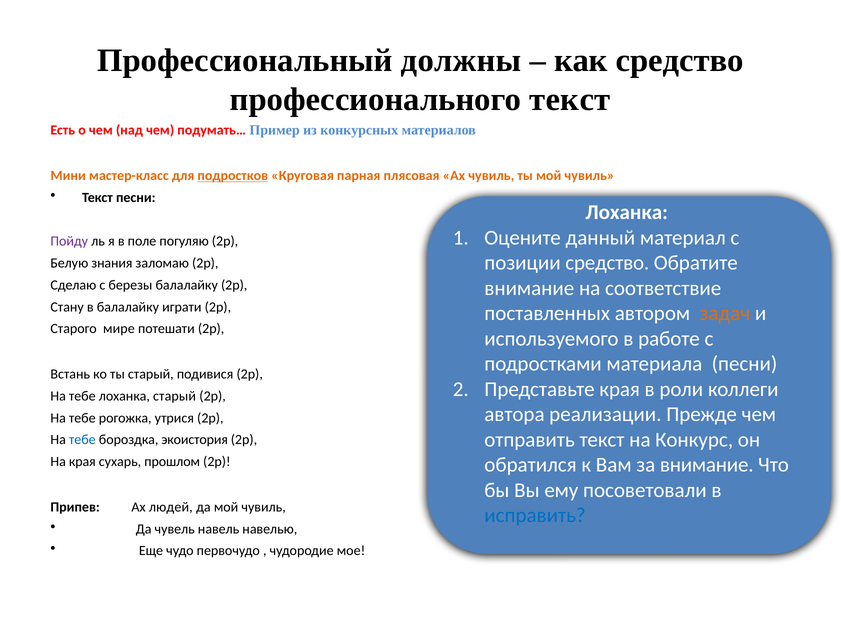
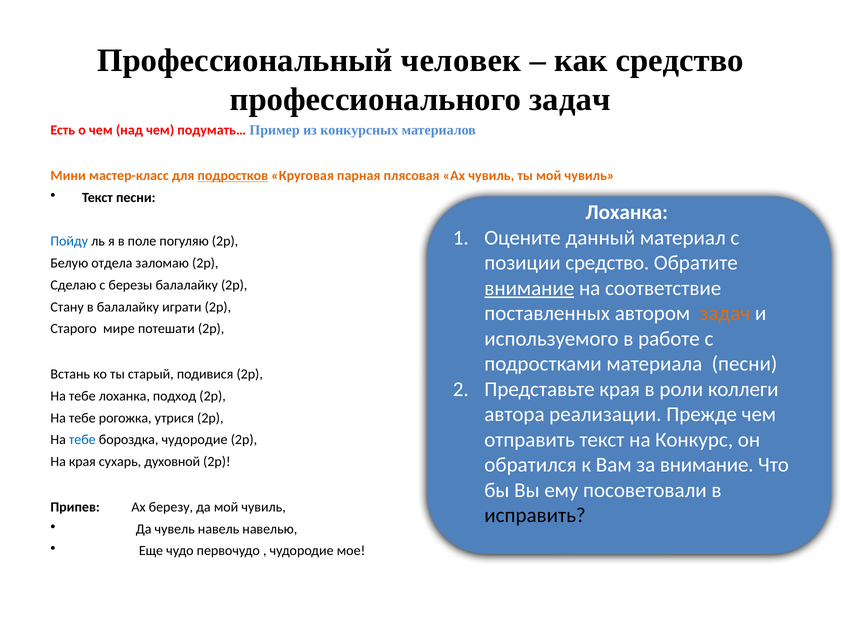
должны: должны -> человек
профессионального текст: текст -> задач
Пойду colour: purple -> blue
знания: знания -> отдела
внимание at (529, 288) underline: none -> present
лоханка старый: старый -> подход
бороздка экоистория: экоистория -> чудородие
прошлом: прошлом -> духовной
людей: людей -> березу
исправить colour: blue -> black
